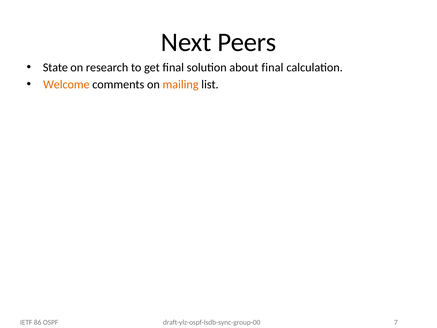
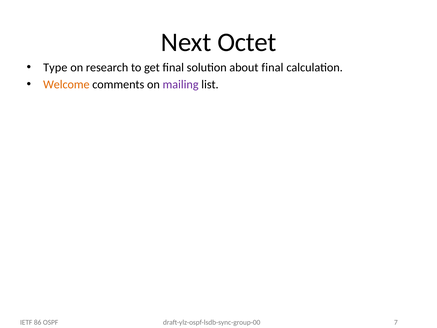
Peers: Peers -> Octet
State: State -> Type
mailing colour: orange -> purple
